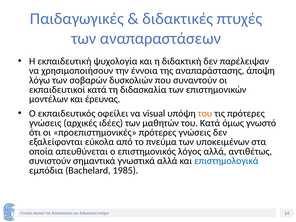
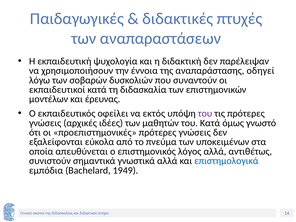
άποψη: άποψη -> οδηγεί
visual: visual -> εκτός
του at (205, 113) colour: orange -> purple
1985: 1985 -> 1949
